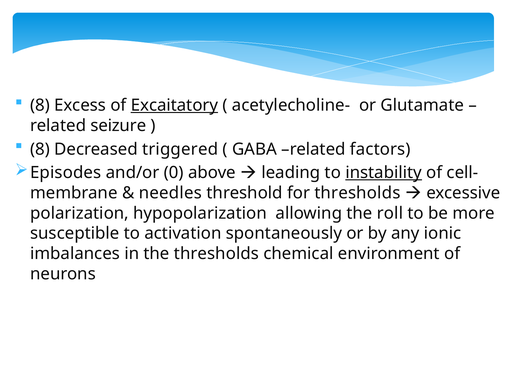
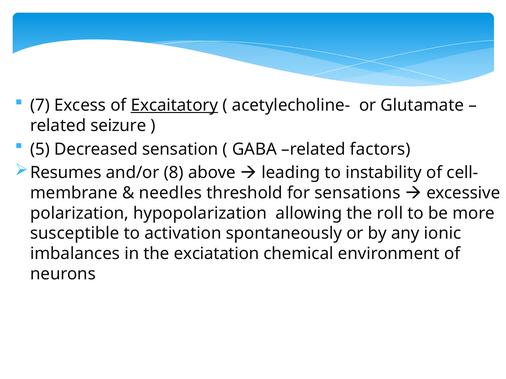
8 at (40, 105): 8 -> 7
8 at (40, 149): 8 -> 5
triggered: triggered -> sensation
Episodes: Episodes -> Resumes
0: 0 -> 8
instability underline: present -> none
for thresholds: thresholds -> sensations
the thresholds: thresholds -> exciatation
